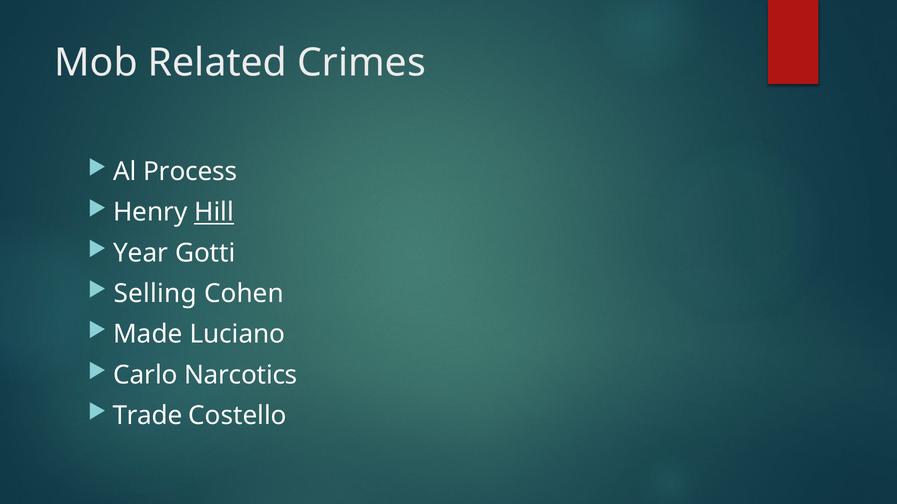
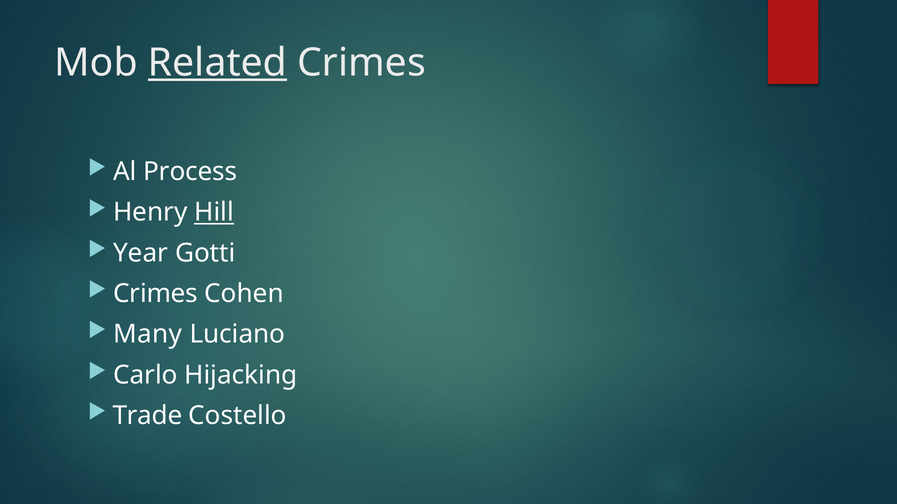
Related underline: none -> present
Selling at (155, 294): Selling -> Crimes
Made: Made -> Many
Narcotics: Narcotics -> Hijacking
